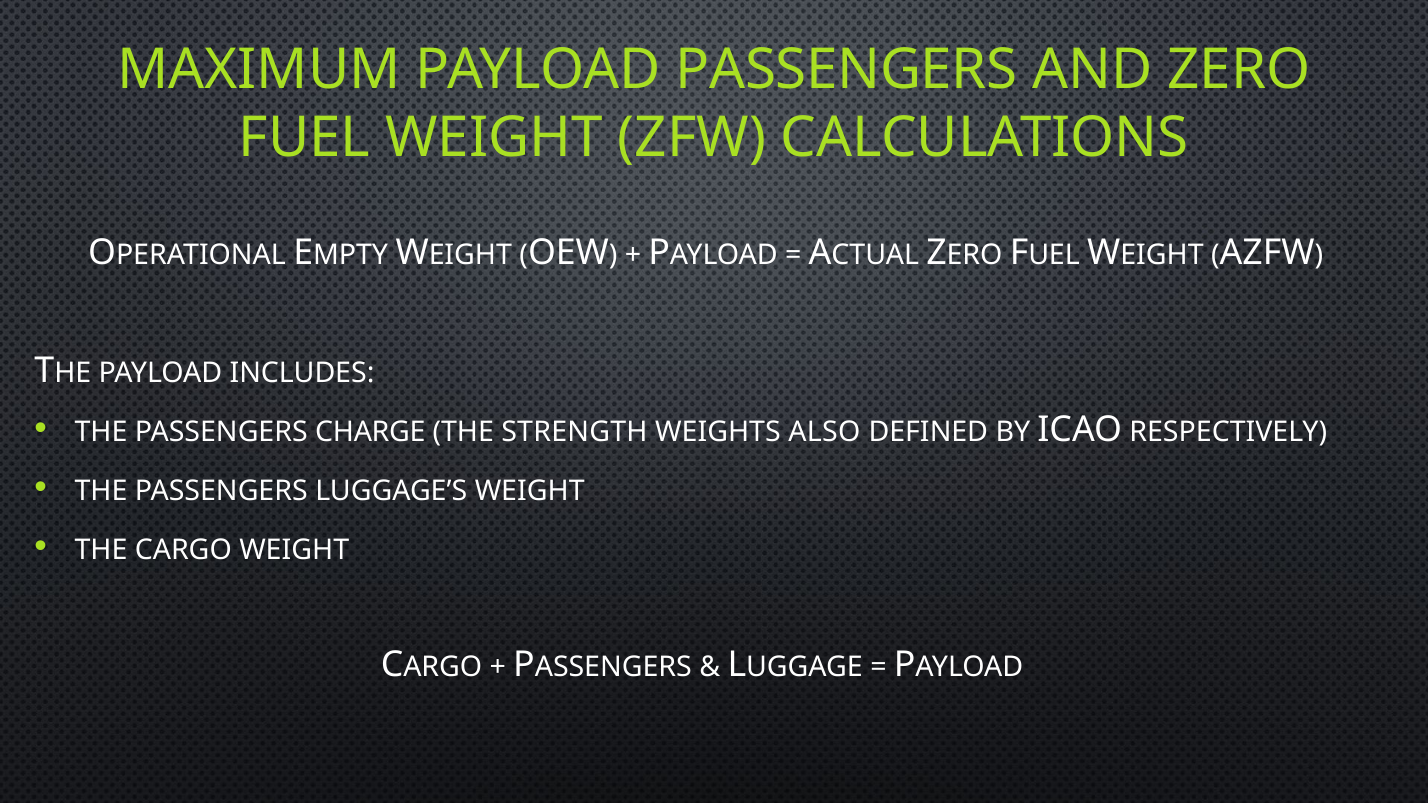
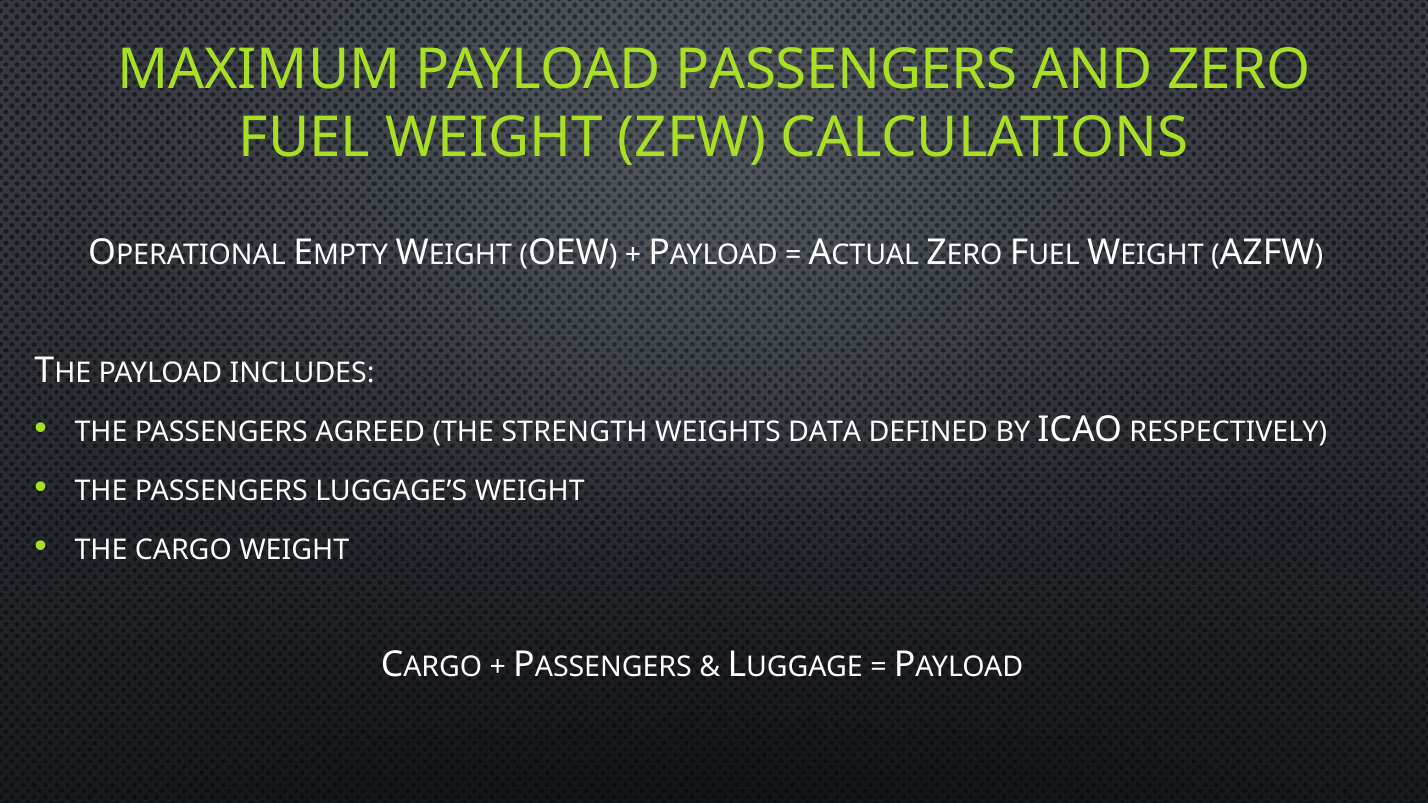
CHARGE: CHARGE -> AGREED
ALSO: ALSO -> DATA
